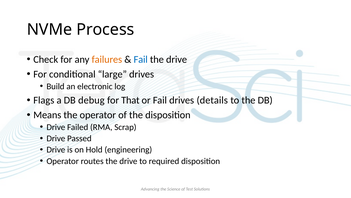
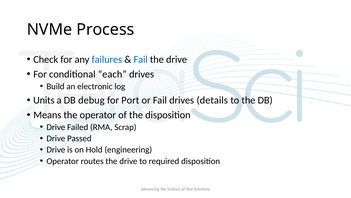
failures colour: orange -> blue
large: large -> each
Flags: Flags -> Units
That: That -> Port
